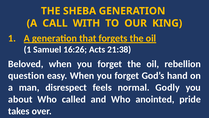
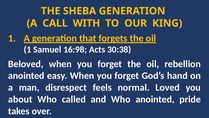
16:26: 16:26 -> 16:98
21:38: 21:38 -> 30:38
question at (26, 75): question -> anointed
Godly: Godly -> Loved
